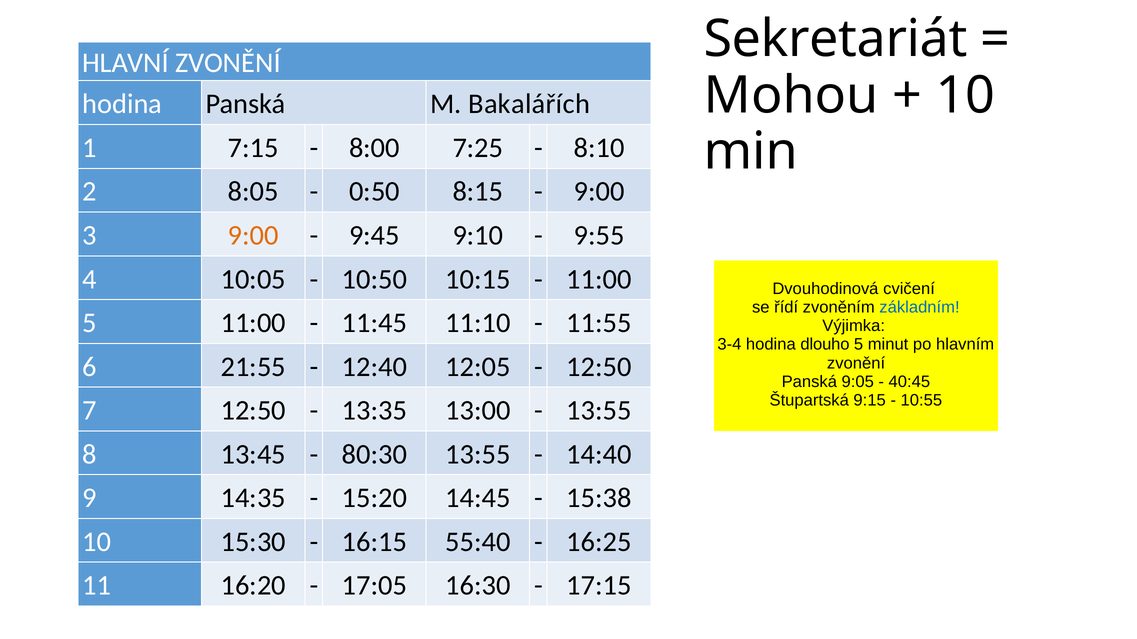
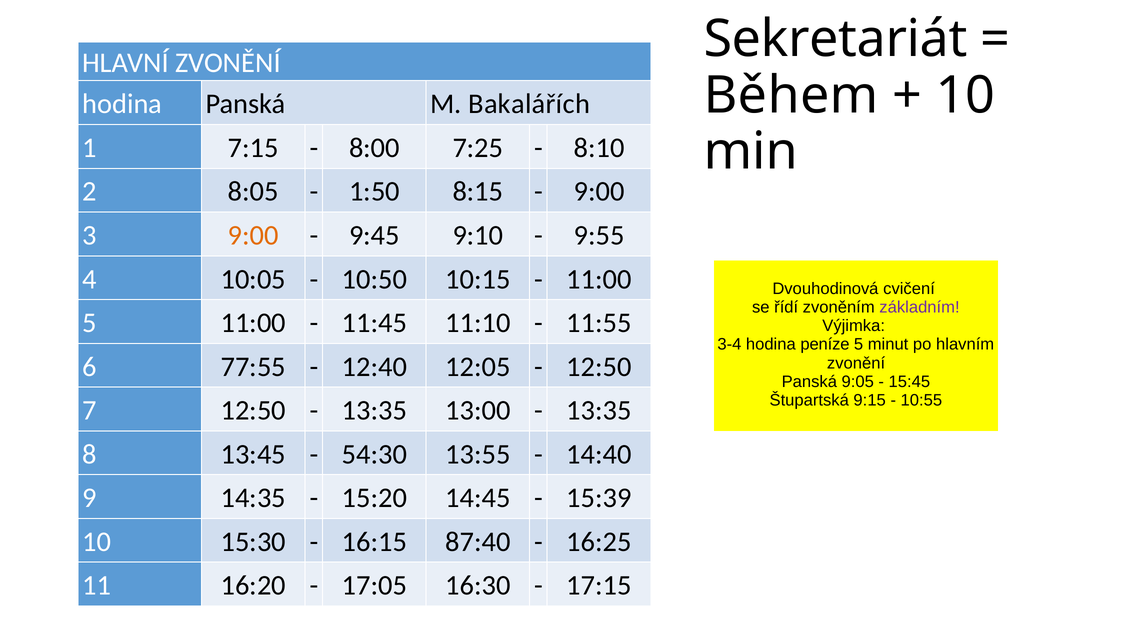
Mohou: Mohou -> Během
0:50: 0:50 -> 1:50
základním colour: blue -> purple
dlouho: dlouho -> peníze
21:55: 21:55 -> 77:55
40:45: 40:45 -> 15:45
13:55 at (599, 411): 13:55 -> 13:35
80:30: 80:30 -> 54:30
15:38: 15:38 -> 15:39
55:40: 55:40 -> 87:40
